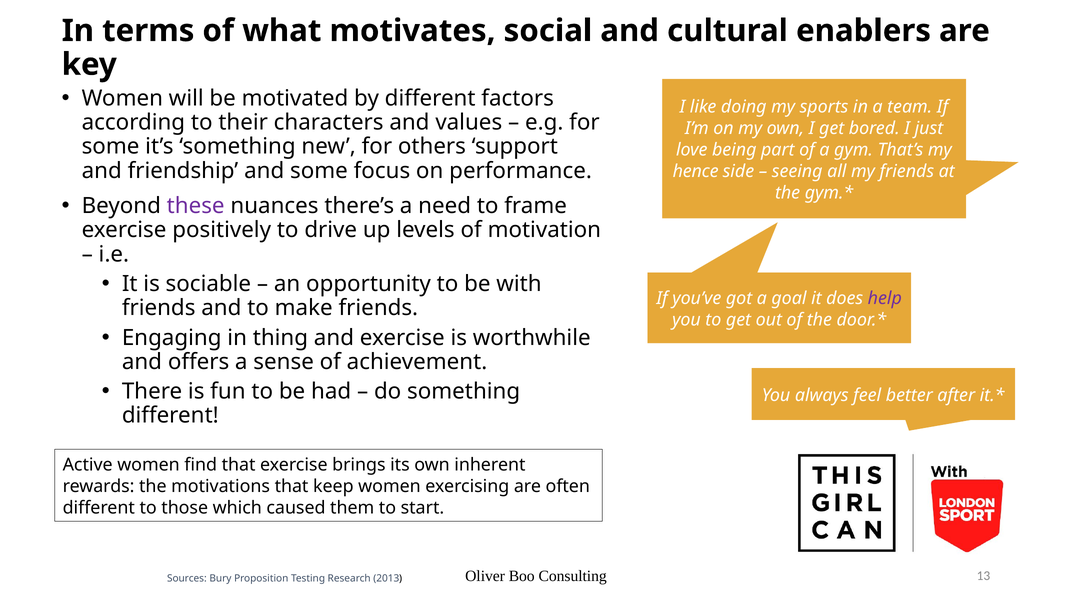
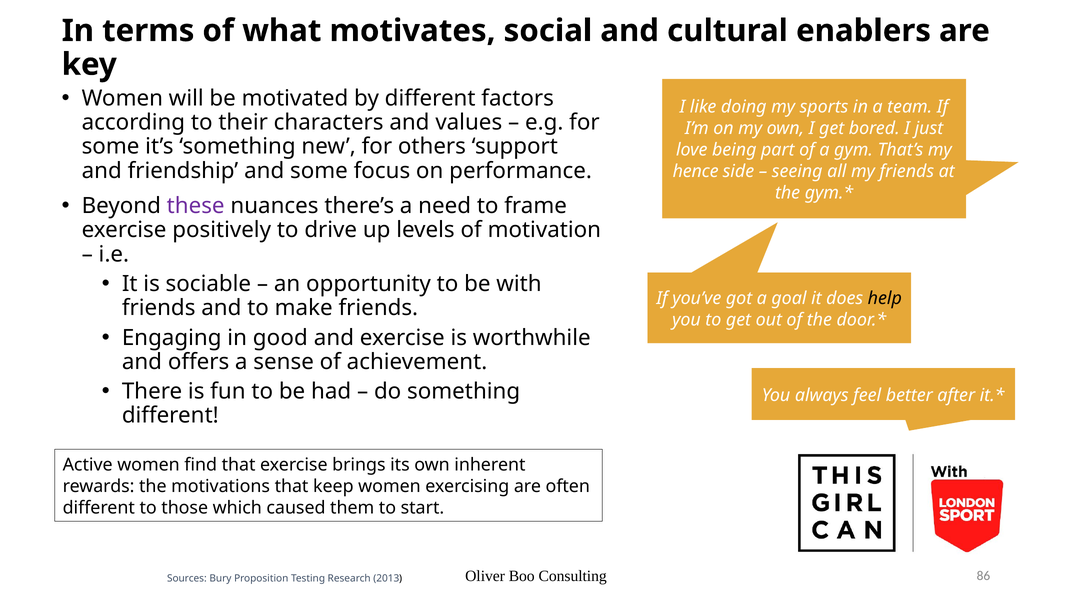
help colour: purple -> black
thing: thing -> good
13: 13 -> 86
